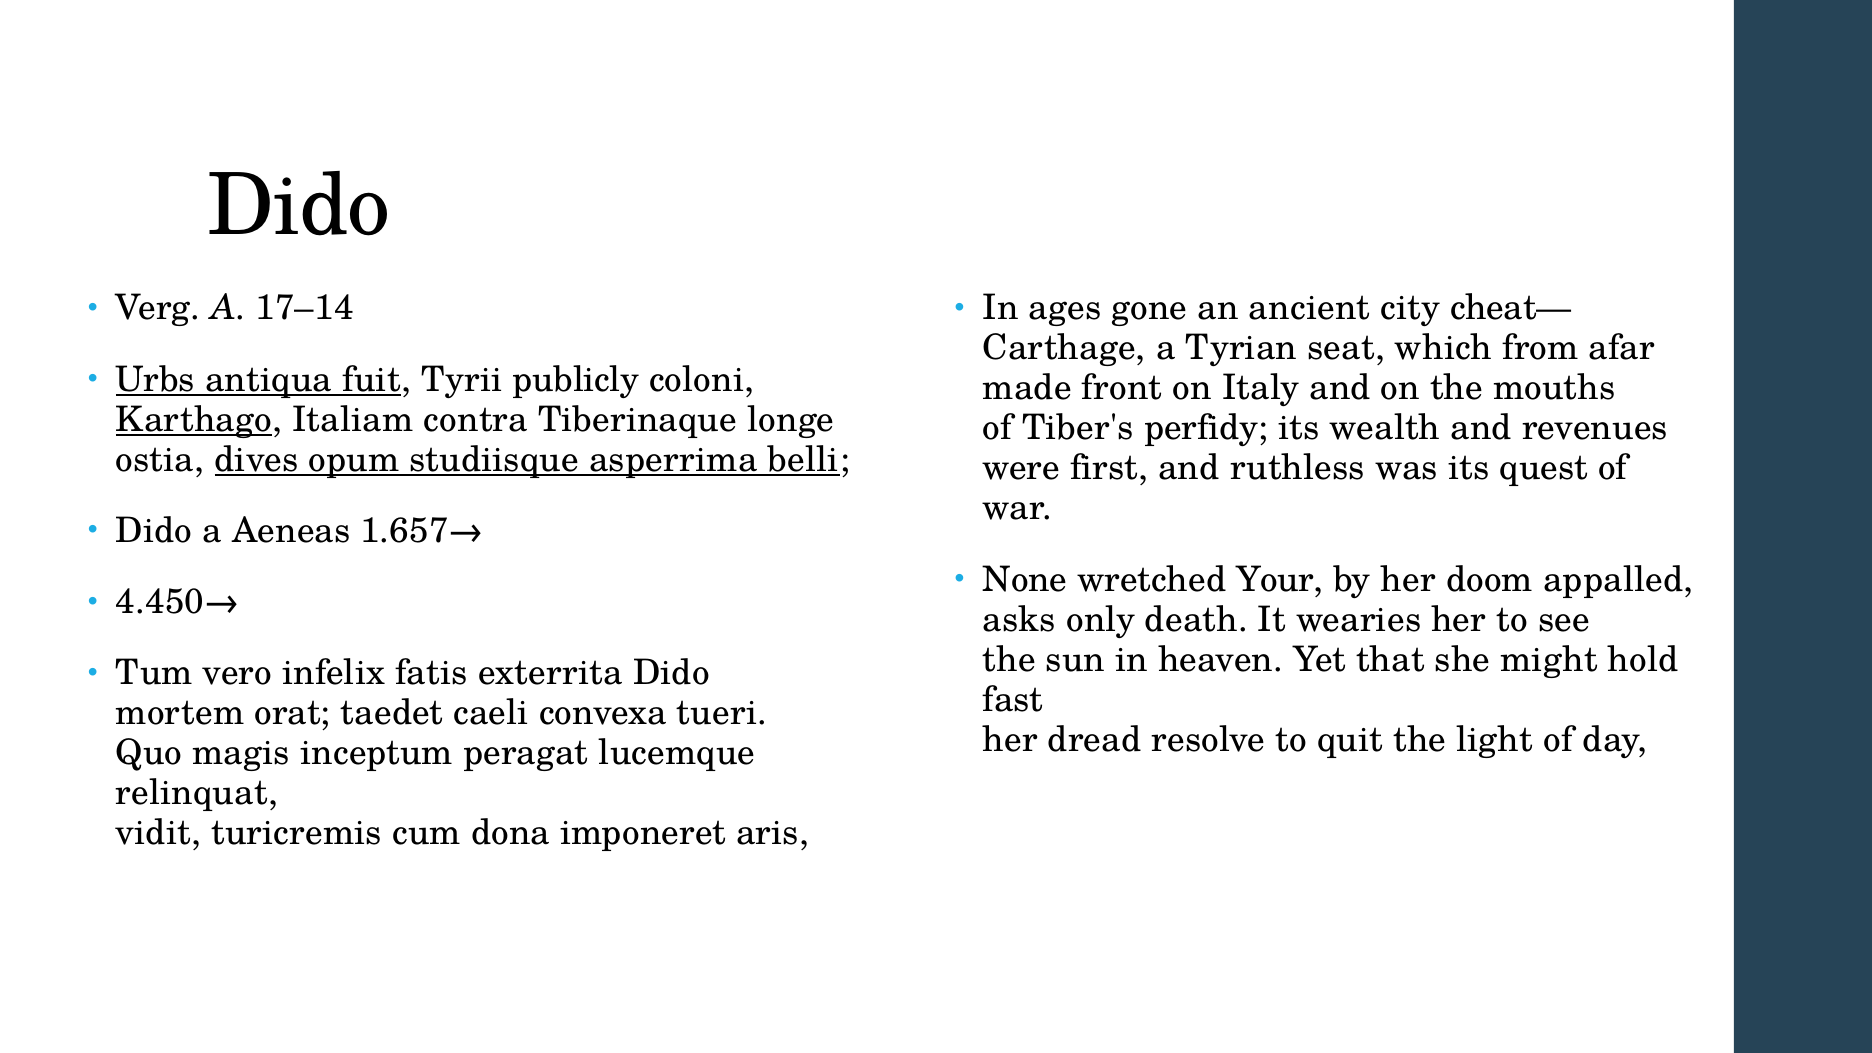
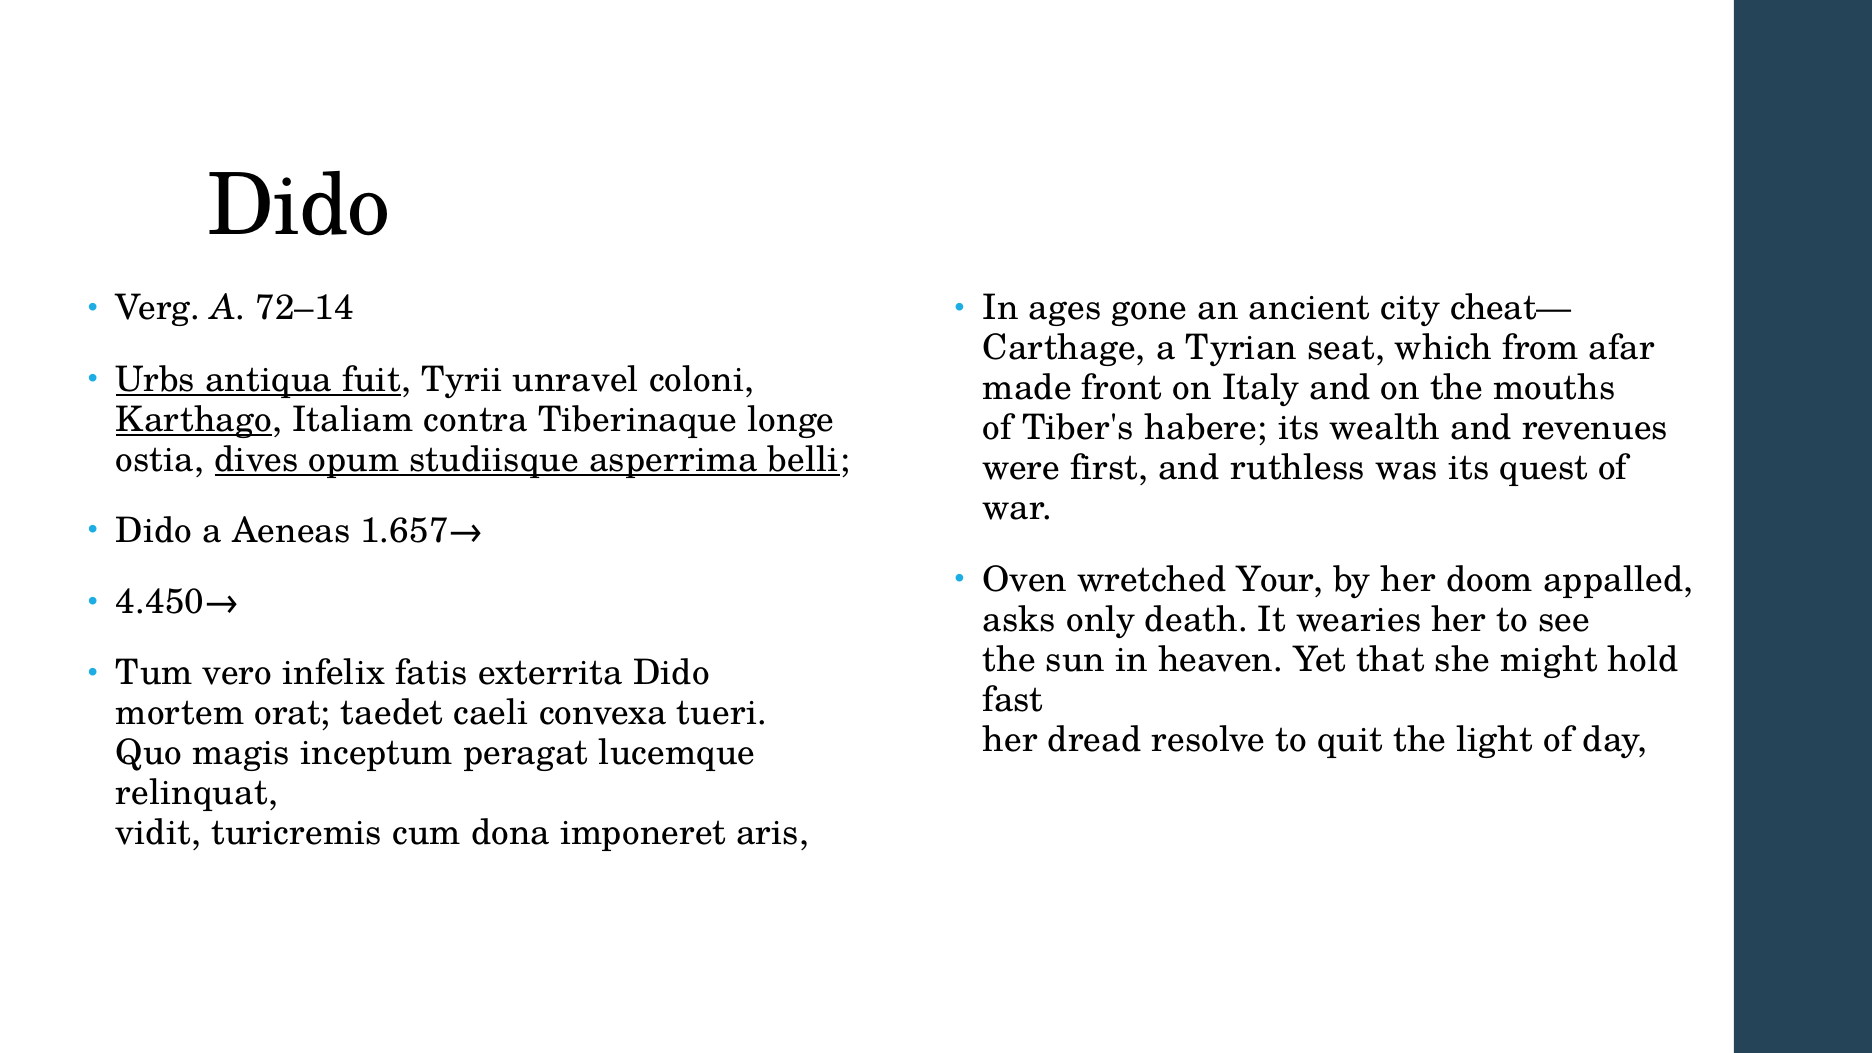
17–14: 17–14 -> 72–14
publicly: publicly -> unravel
perfidy: perfidy -> habere
None: None -> Oven
